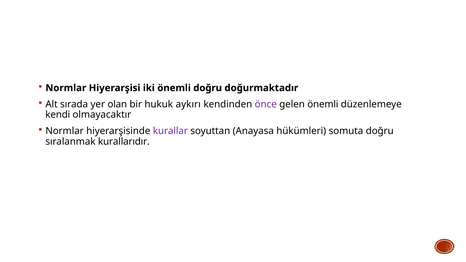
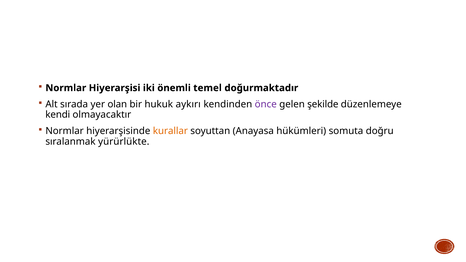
önemli doğru: doğru -> temel
gelen önemli: önemli -> şekilde
kurallar colour: purple -> orange
kurallarıdır: kurallarıdır -> yürürlükte
